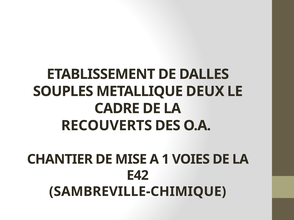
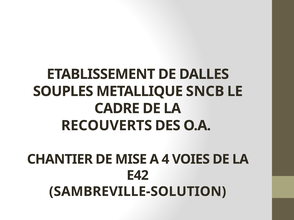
DEUX: DEUX -> SNCB
1: 1 -> 4
SAMBREVILLE-CHIMIQUE: SAMBREVILLE-CHIMIQUE -> SAMBREVILLE-SOLUTION
